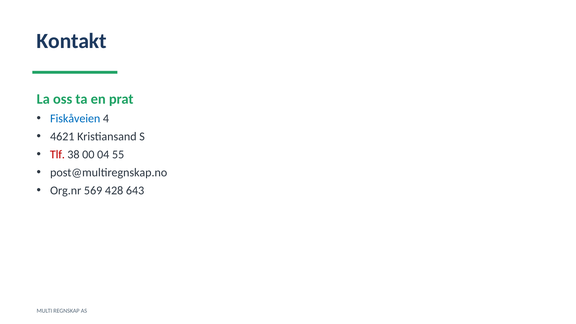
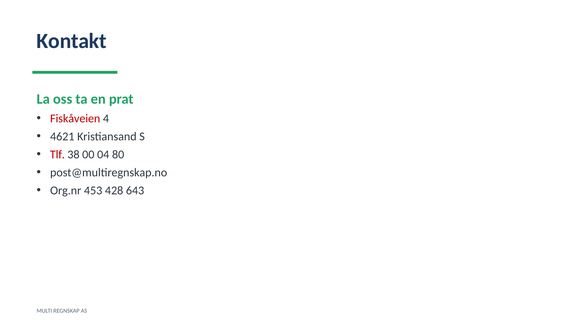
Fiskåveien colour: blue -> red
55: 55 -> 80
569: 569 -> 453
